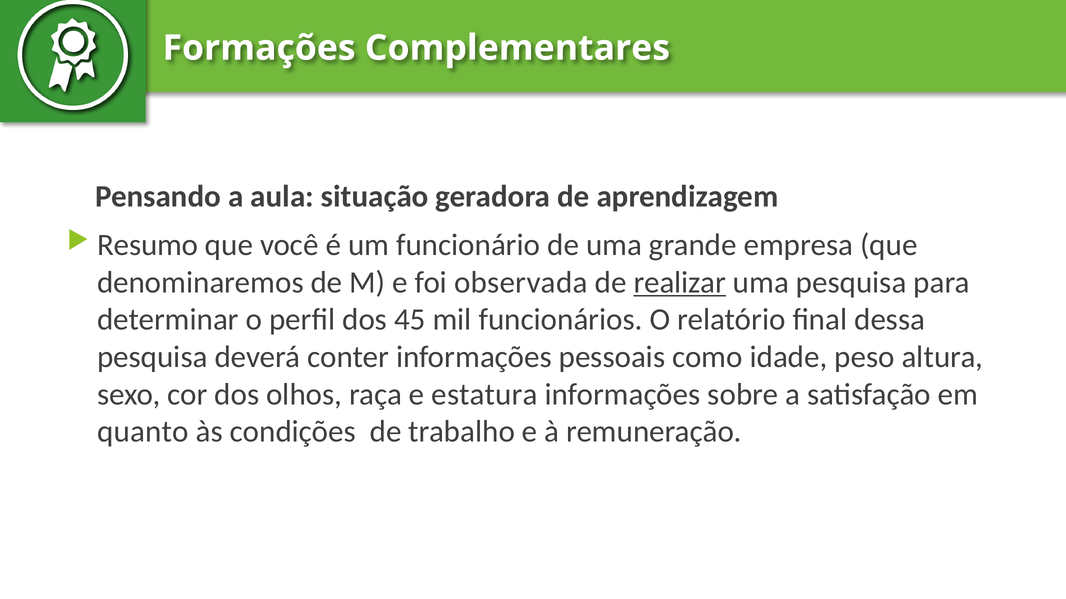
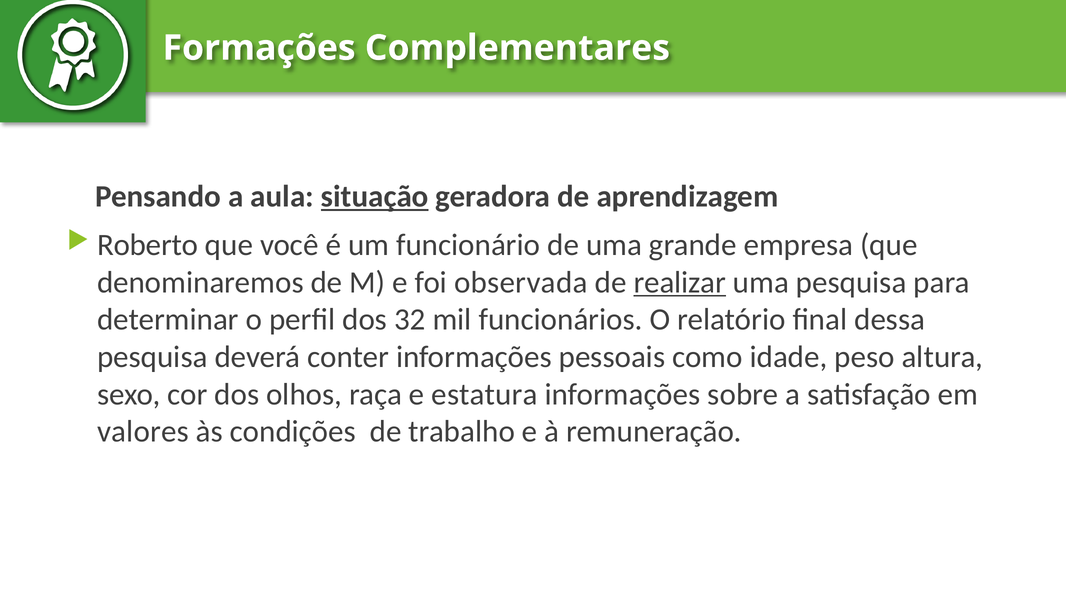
situação underline: none -> present
Resumo: Resumo -> Roberto
45: 45 -> 32
quanto: quanto -> valores
